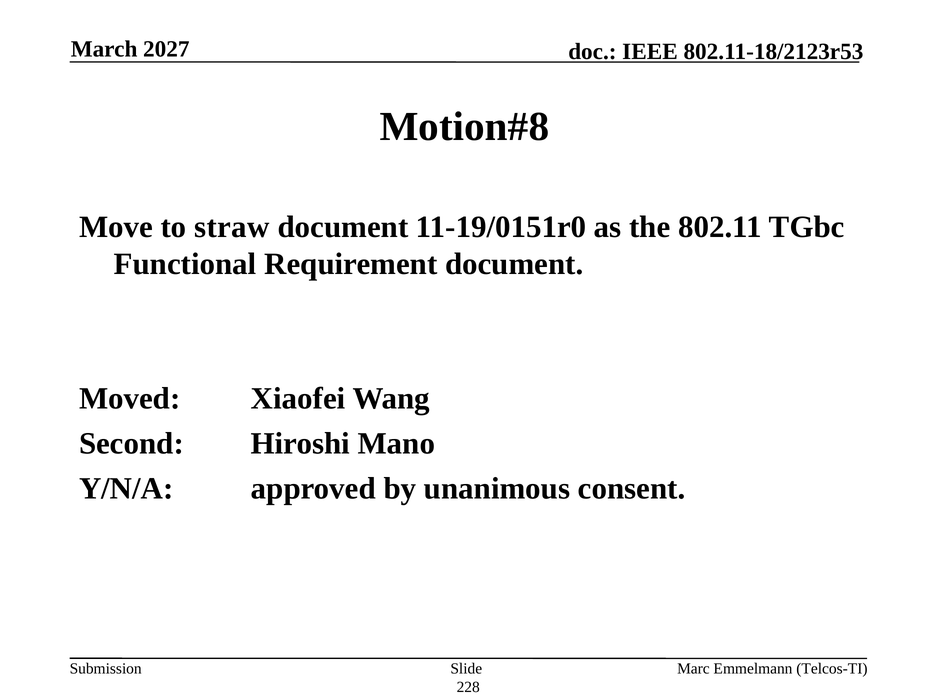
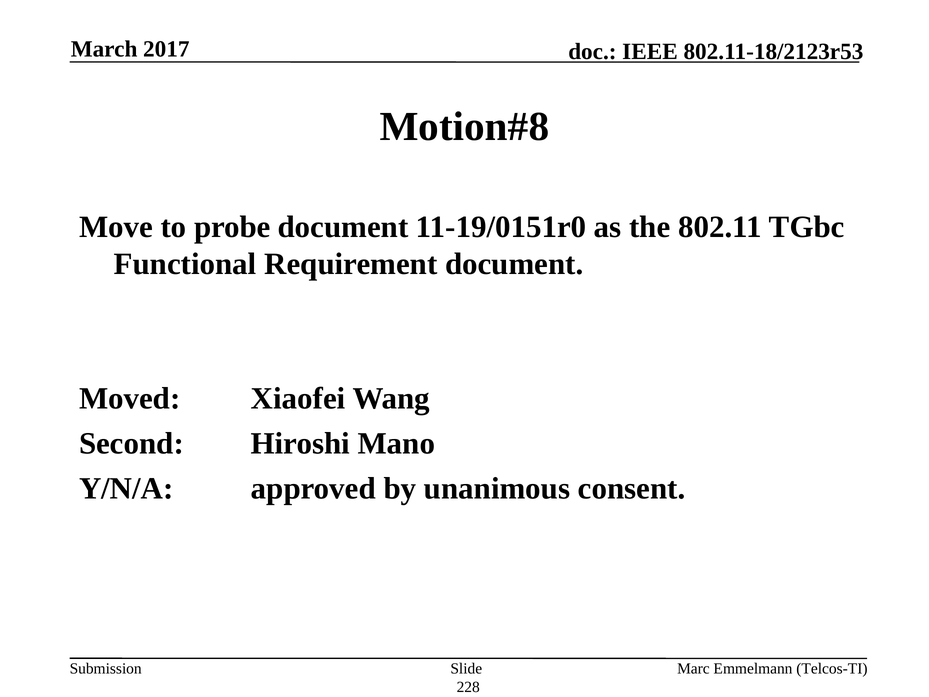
2027: 2027 -> 2017
straw: straw -> probe
